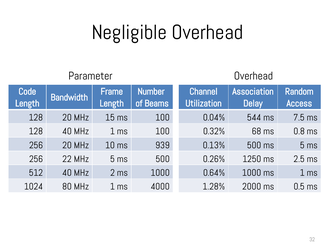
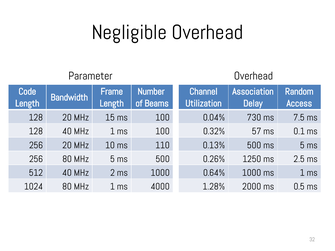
544: 544 -> 730
68: 68 -> 57
0.8: 0.8 -> 0.1
939: 939 -> 110
256 22: 22 -> 80
